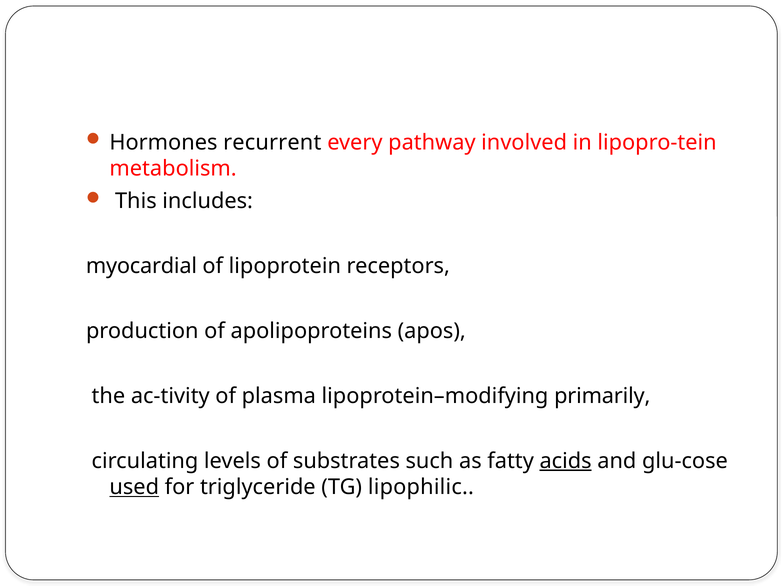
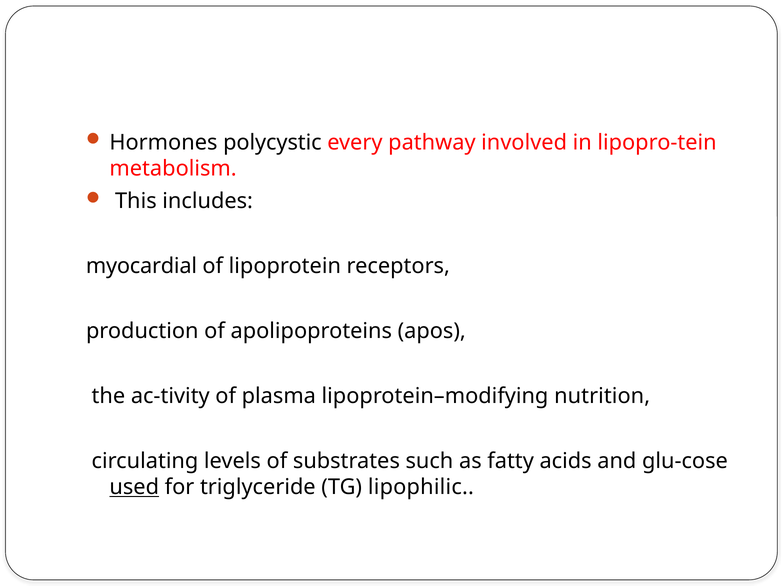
recurrent: recurrent -> polycystic
primarily: primarily -> nutrition
acids underline: present -> none
